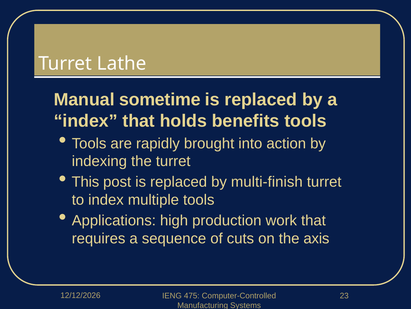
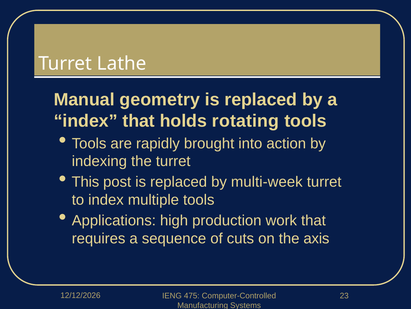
sometime: sometime -> geometry
benefits: benefits -> rotating
multi‑finish: multi‑finish -> multi‑week
